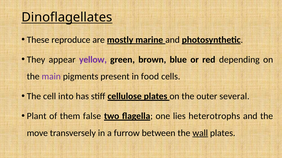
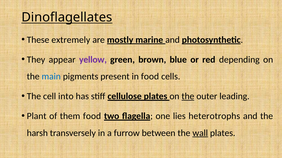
reproduce: reproduce -> extremely
main colour: purple -> blue
the at (188, 97) underline: none -> present
several: several -> leading
them false: false -> food
move: move -> harsh
